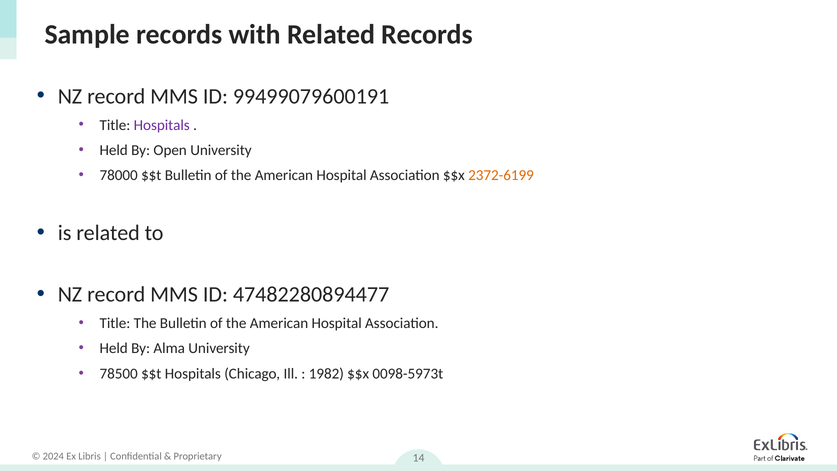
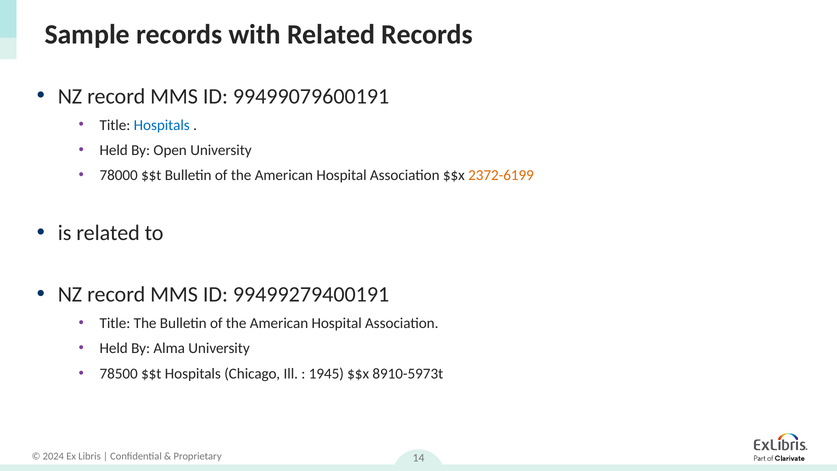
Hospitals at (162, 125) colour: purple -> blue
47482280894477: 47482280894477 -> 99499279400191
1982: 1982 -> 1945
0098-5973t: 0098-5973t -> 8910-5973t
